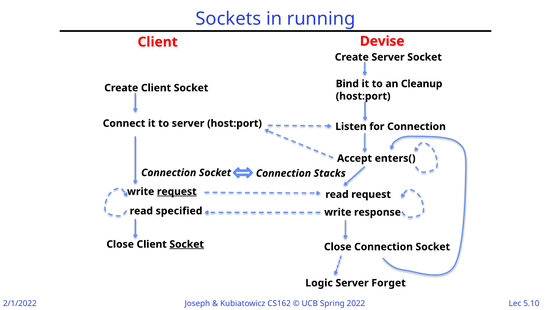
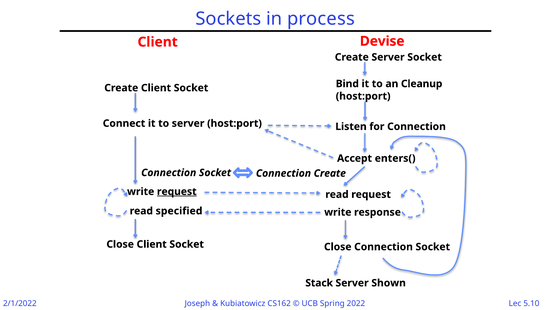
running: running -> process
Connection Stacks: Stacks -> Create
Socket at (187, 244) underline: present -> none
Logic: Logic -> Stack
Forget: Forget -> Shown
